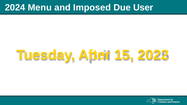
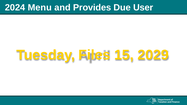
Imposed: Imposed -> Provides
After: After -> Files
2022: 2022 -> 2029
